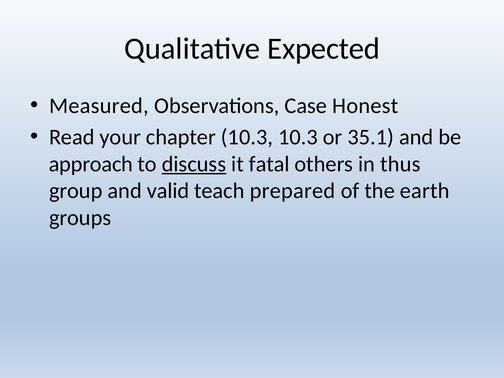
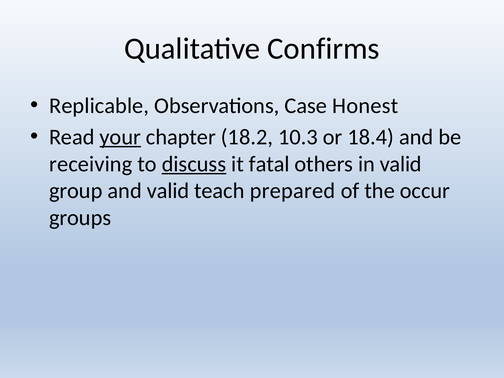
Expected: Expected -> Confirms
Measured: Measured -> Replicable
your underline: none -> present
chapter 10.3: 10.3 -> 18.2
35.1: 35.1 -> 18.4
approach: approach -> receiving
in thus: thus -> valid
earth: earth -> occur
